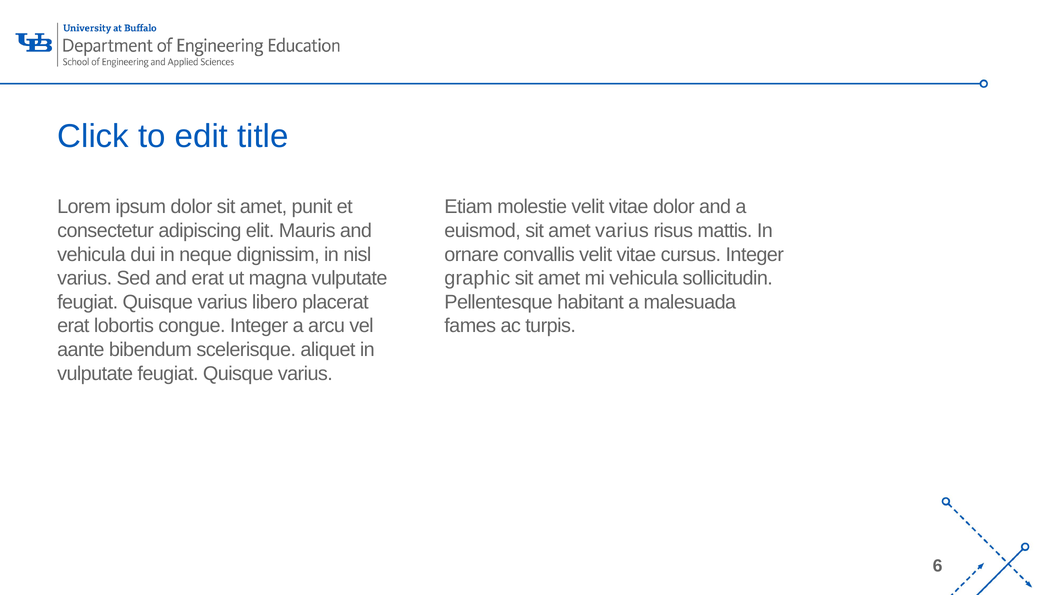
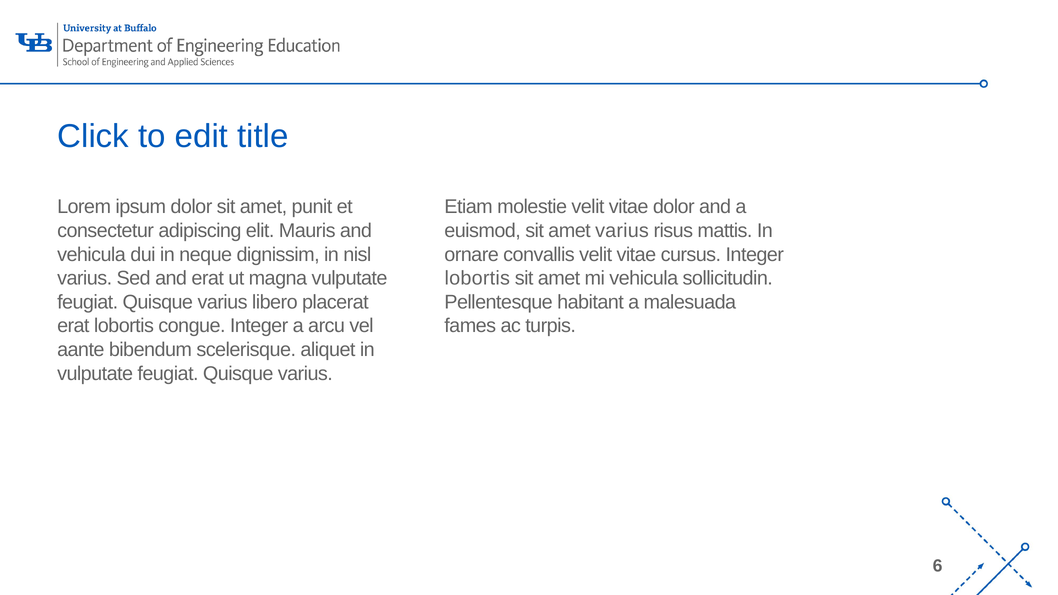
graphic at (477, 278): graphic -> lobortis
